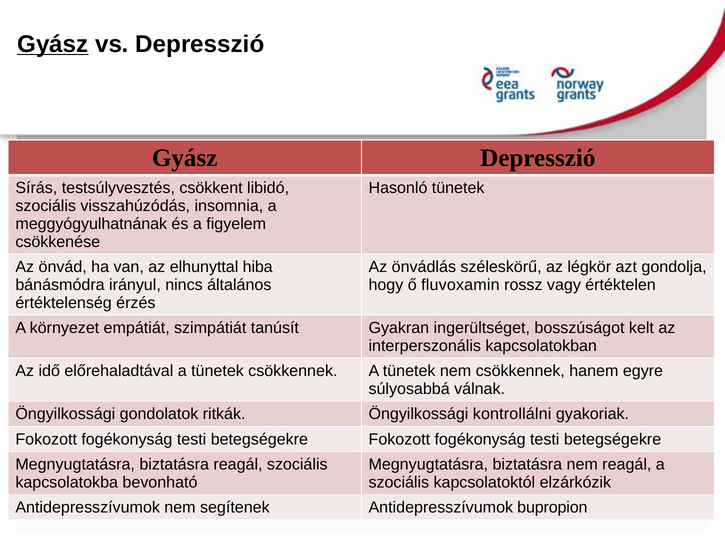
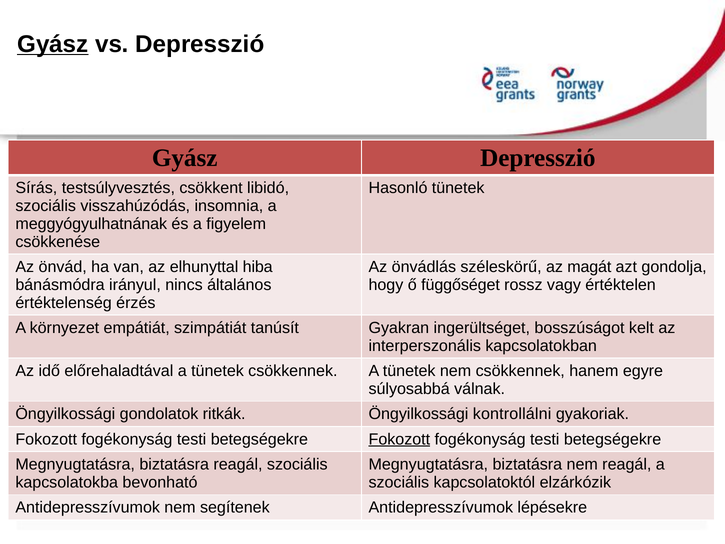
légkör: légkör -> magát
fluvoxamin: fluvoxamin -> függőséget
Fokozott at (399, 439) underline: none -> present
bupropion: bupropion -> lépésekre
